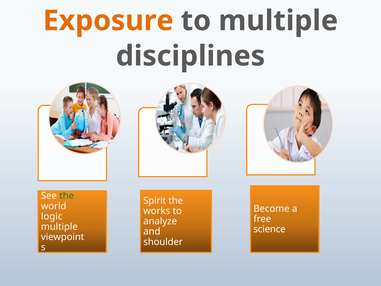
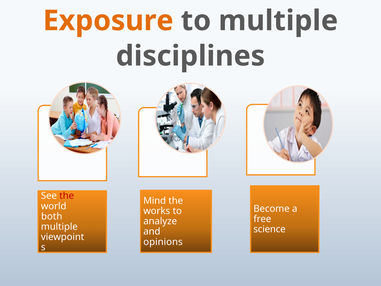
the at (67, 196) colour: green -> red
Spirit: Spirit -> Mind
logic: logic -> both
shoulder: shoulder -> opinions
